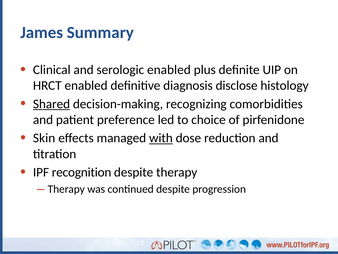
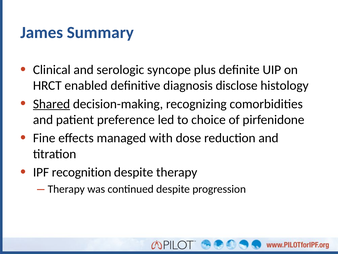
serologic enabled: enabled -> syncope
Skin: Skin -> Fine
with underline: present -> none
